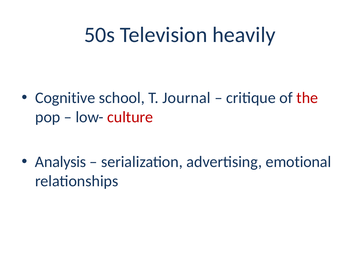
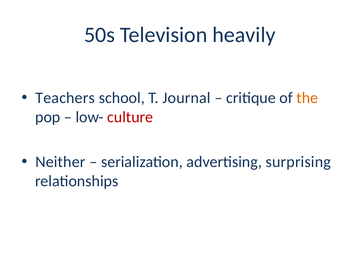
Cognitive: Cognitive -> Teachers
the colour: red -> orange
Analysis: Analysis -> Neither
emotional: emotional -> surprising
